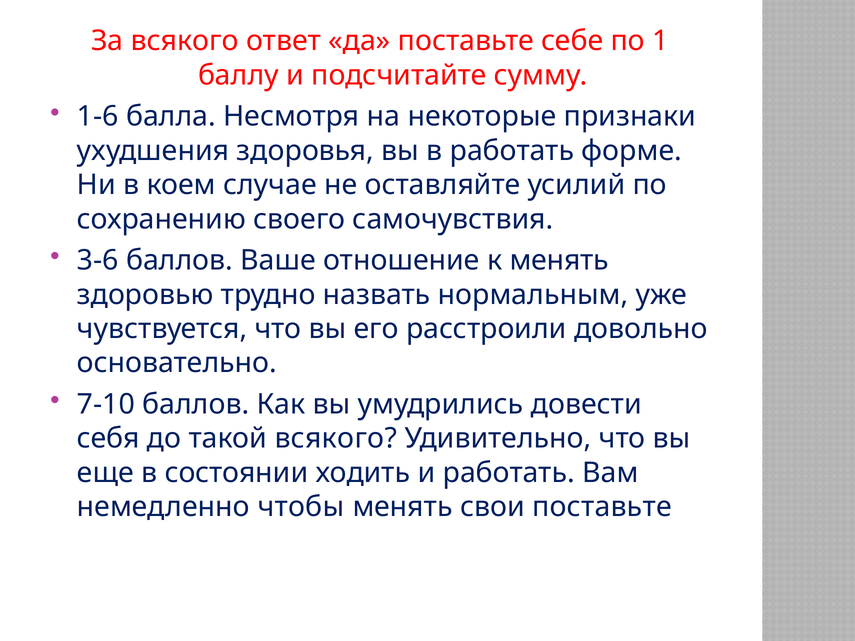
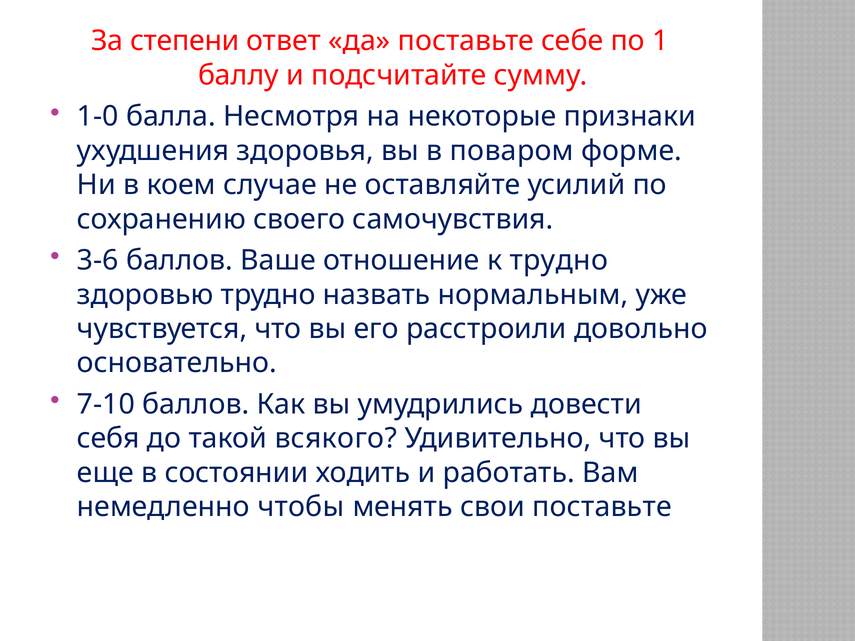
За всякого: всякого -> степени
1-6: 1-6 -> 1-0
в работать: работать -> поваром
к менять: менять -> трудно
